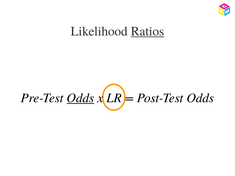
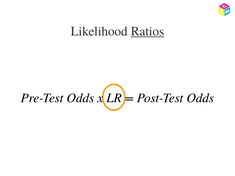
Odds at (80, 98) underline: present -> none
